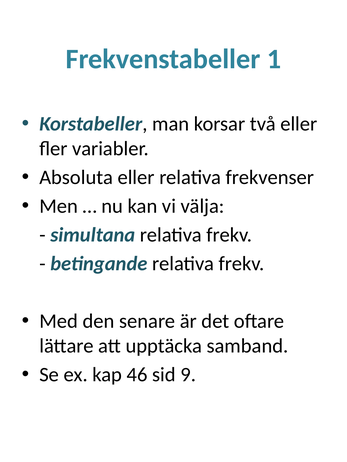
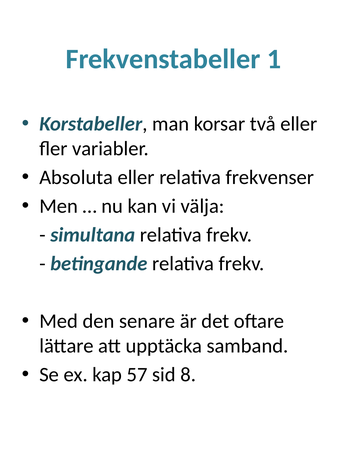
46: 46 -> 57
9: 9 -> 8
